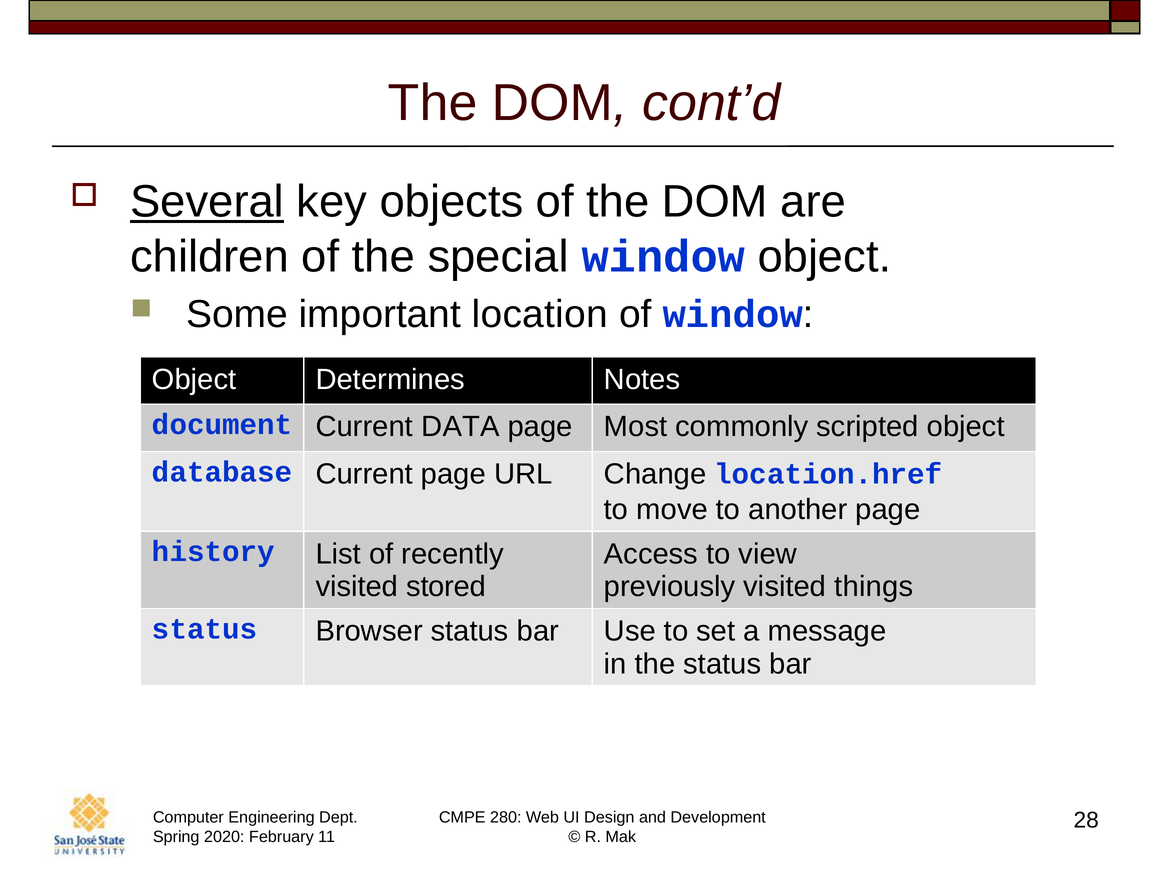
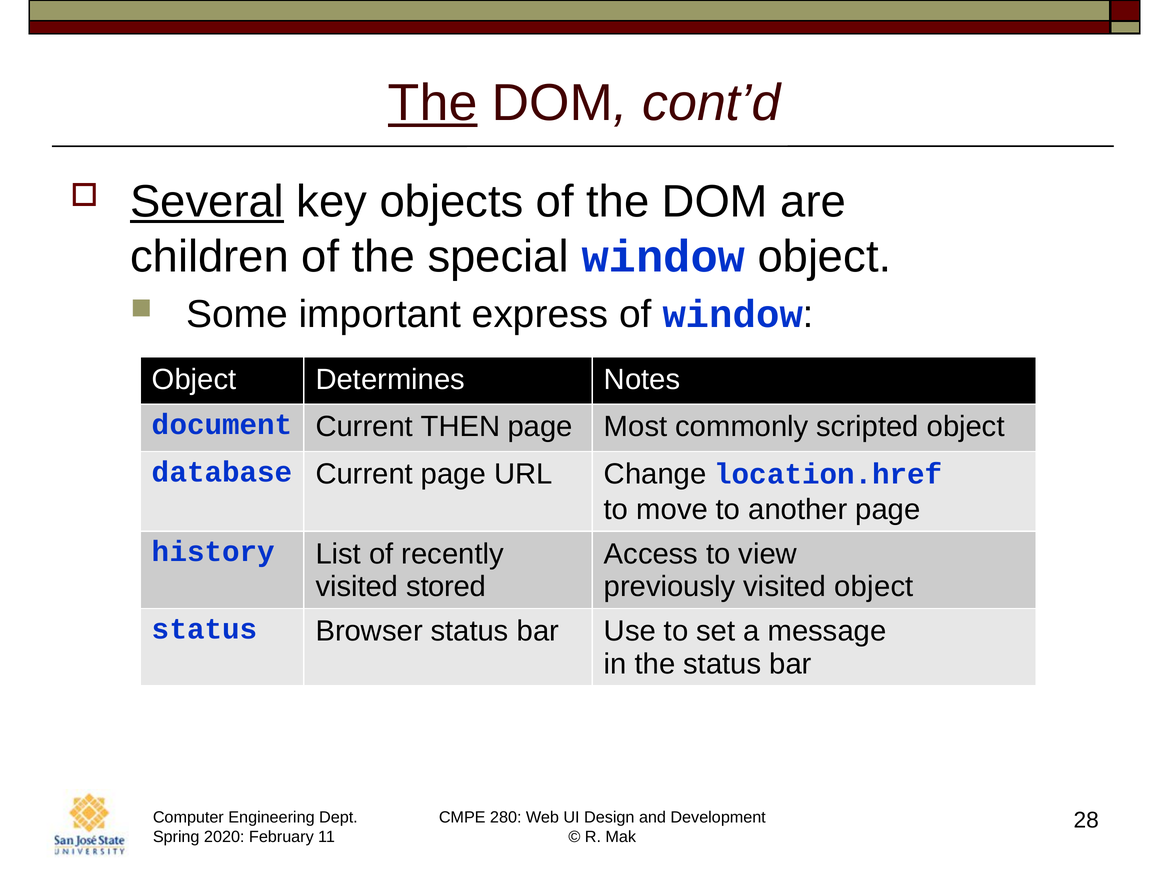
The at (433, 103) underline: none -> present
location: location -> express
DATA: DATA -> THEN
visited things: things -> object
